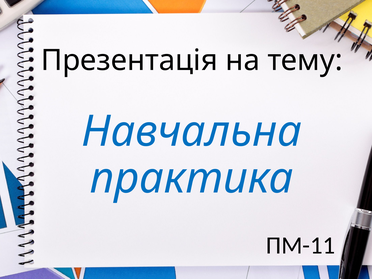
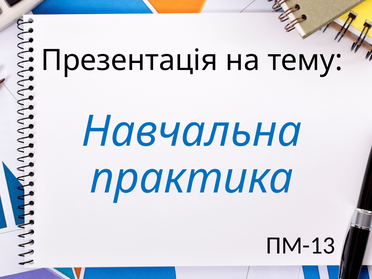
ПМ-11: ПМ-11 -> ПМ-13
